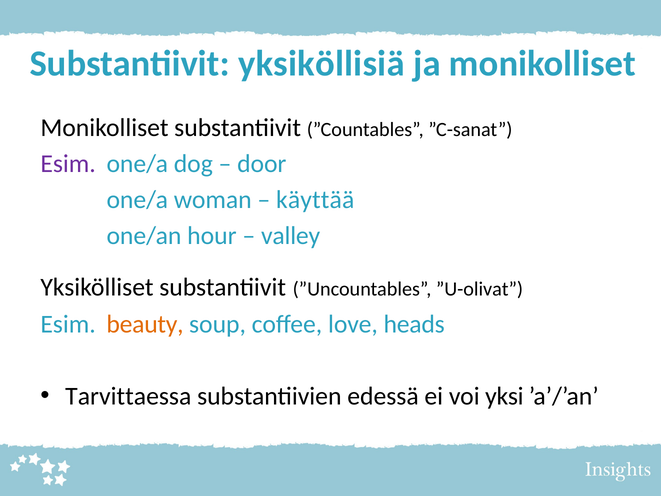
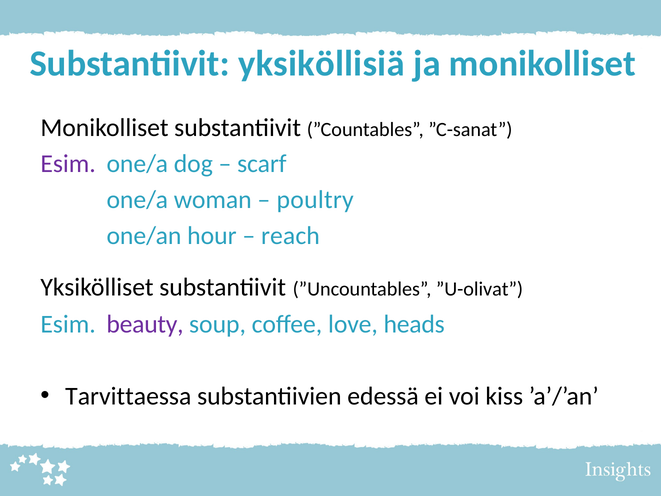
door: door -> scarf
käyttää: käyttää -> poultry
valley: valley -> reach
beauty colour: orange -> purple
yksi: yksi -> kiss
